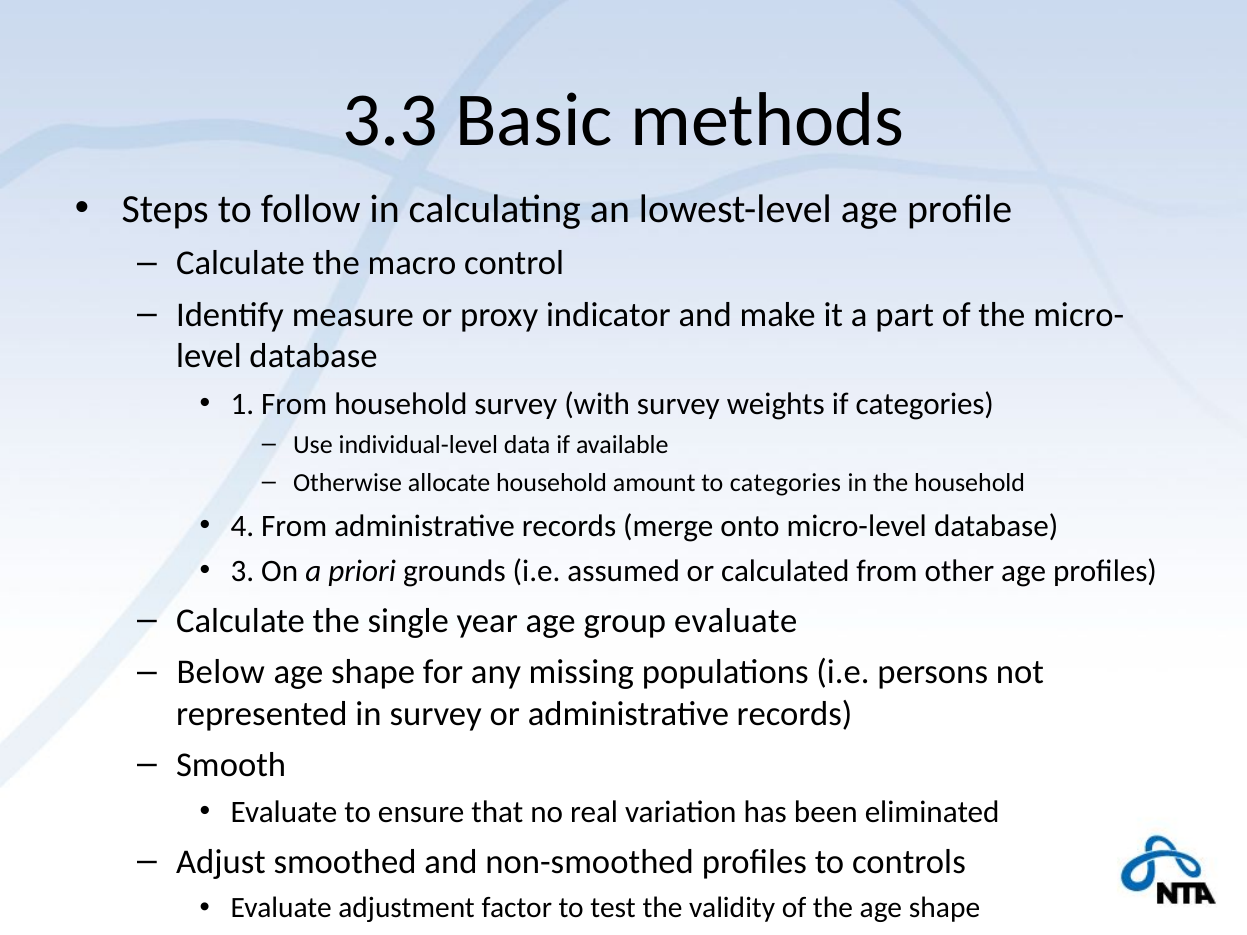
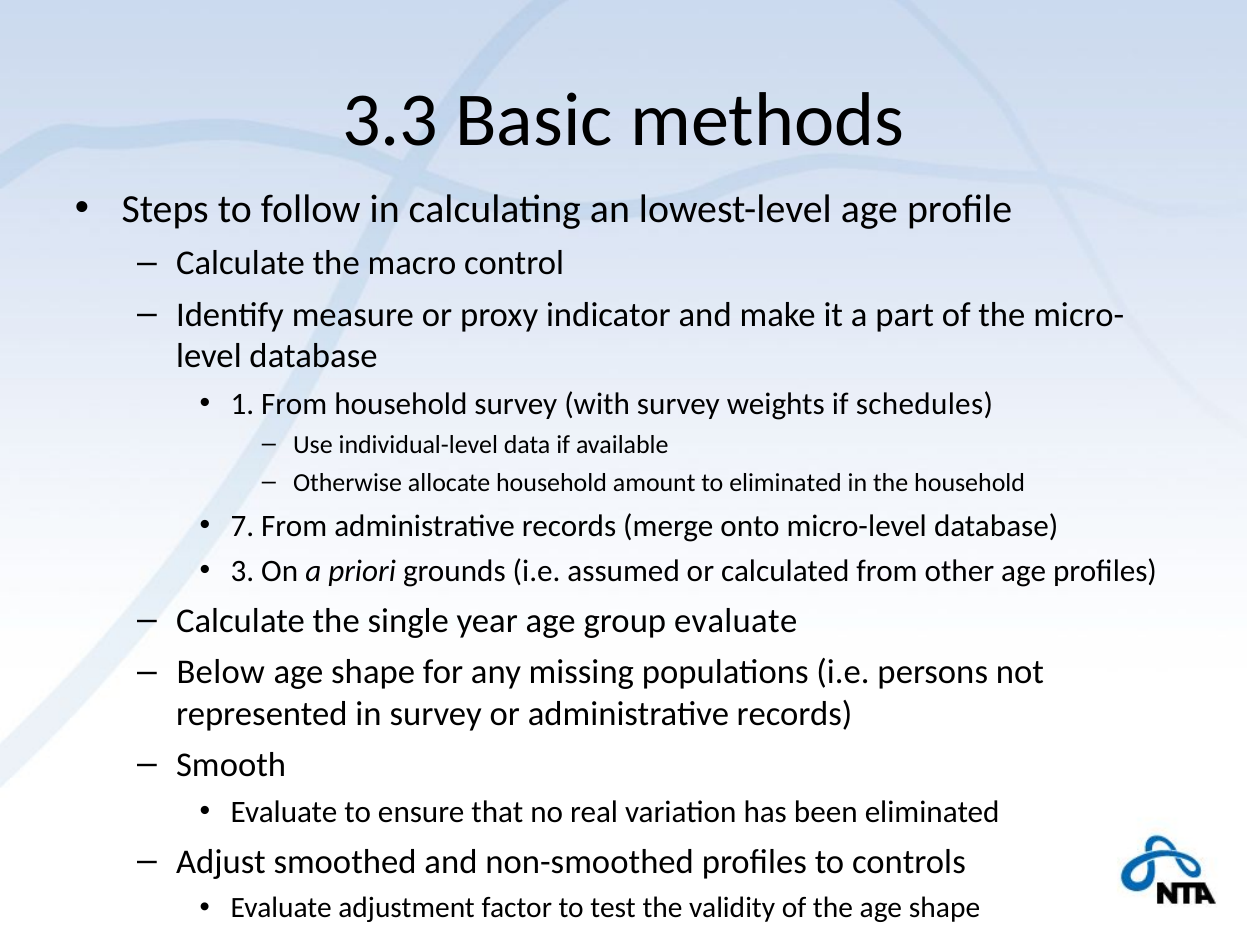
if categories: categories -> schedules
to categories: categories -> eliminated
4: 4 -> 7
